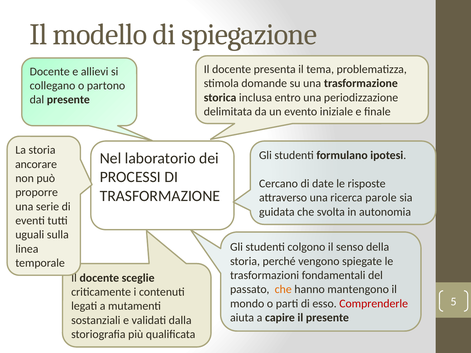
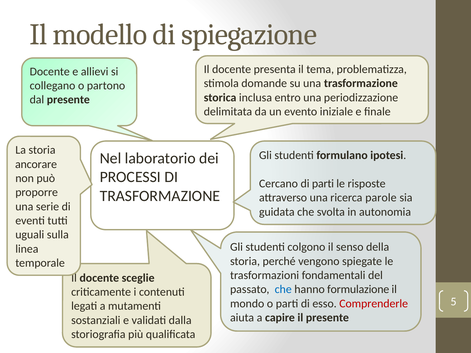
di date: date -> parti
che at (283, 290) colour: orange -> blue
mantengono: mantengono -> formulazione
